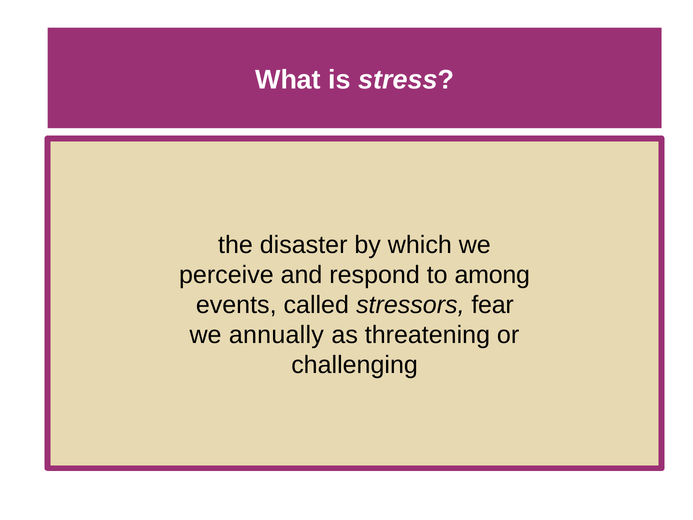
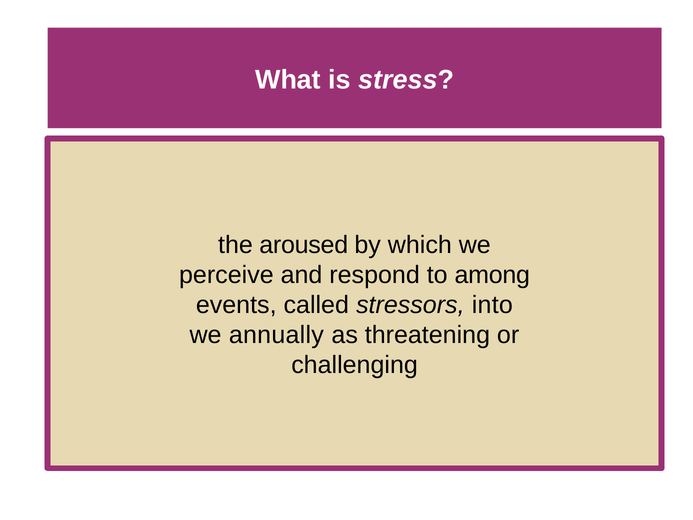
disaster: disaster -> aroused
fear: fear -> into
